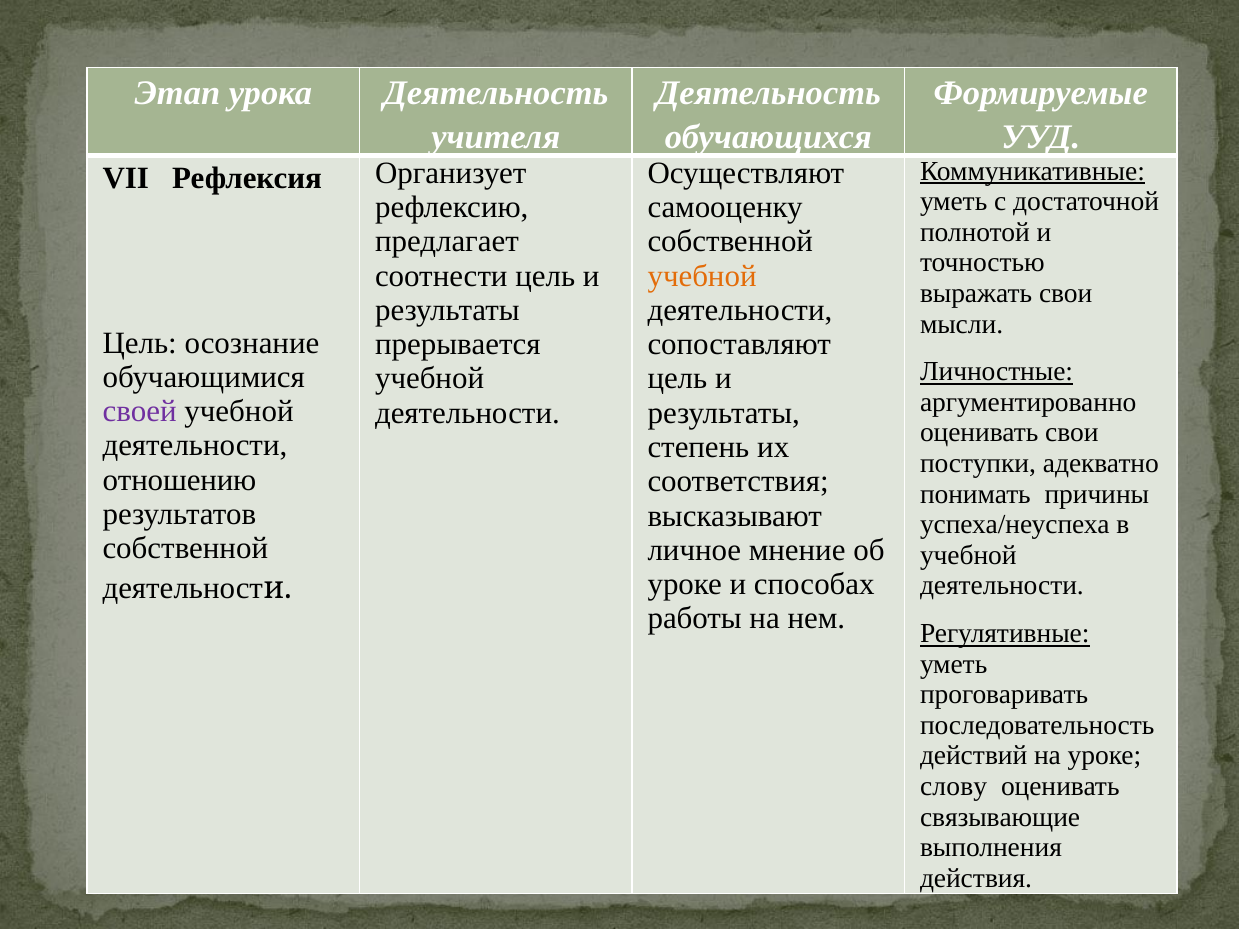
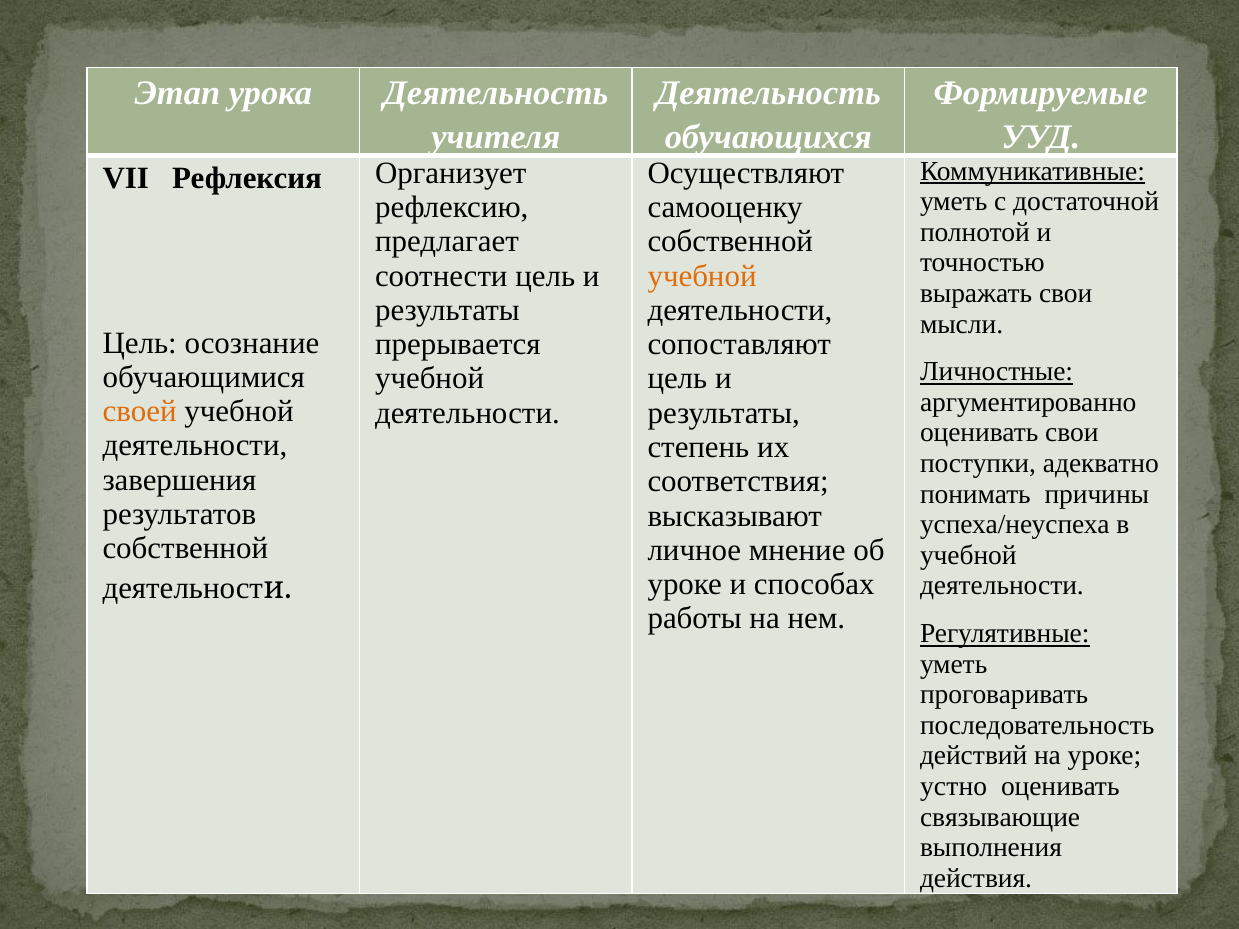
своей colour: purple -> orange
отношению: отношению -> завершения
слову: слову -> устно
